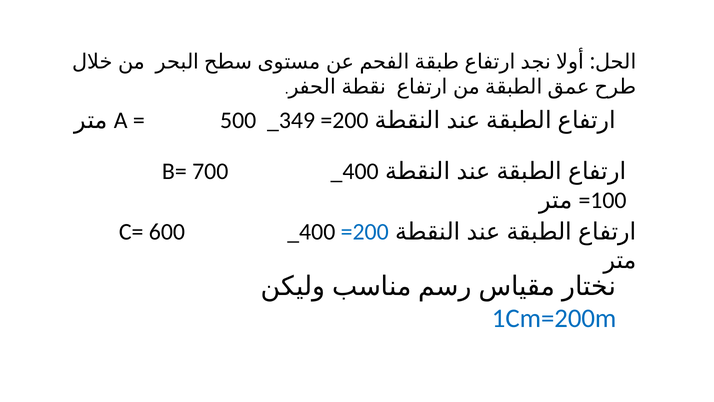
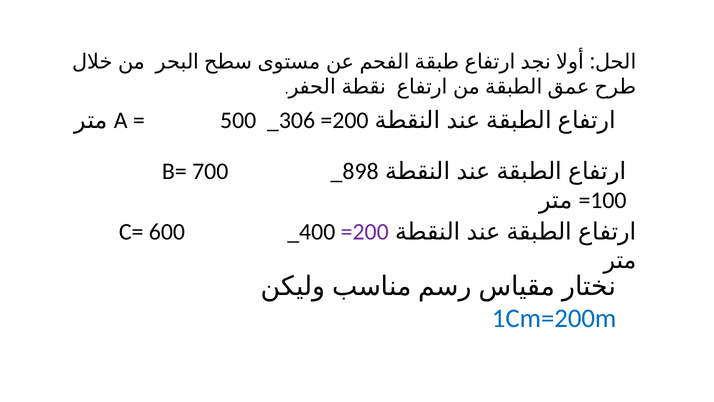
_349: _349 -> _306
700 _400: _400 -> _898
=200 at (365, 232) colour: blue -> purple
